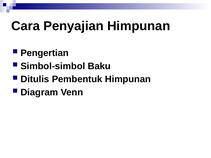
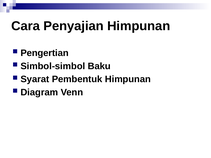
Ditulis: Ditulis -> Syarat
